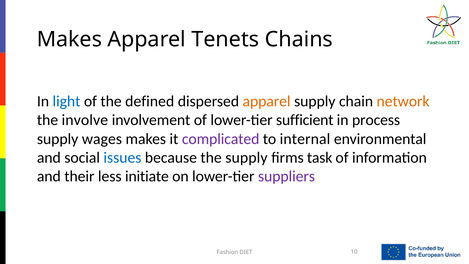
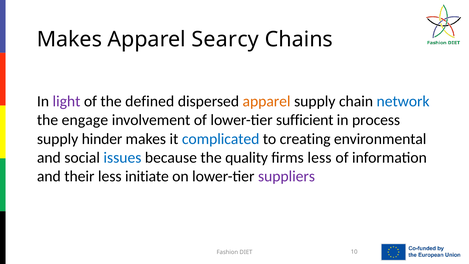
Tenets: Tenets -> Searcy
light colour: blue -> purple
network colour: orange -> blue
involve: involve -> engage
wages: wages -> hinder
complicated colour: purple -> blue
internal: internal -> creating
the supply: supply -> quality
firms task: task -> less
